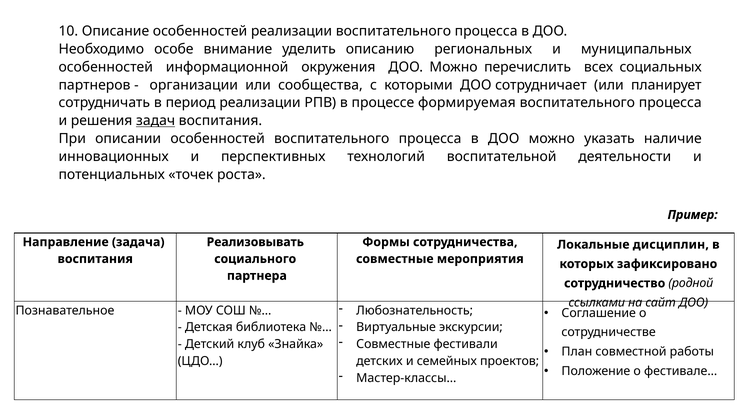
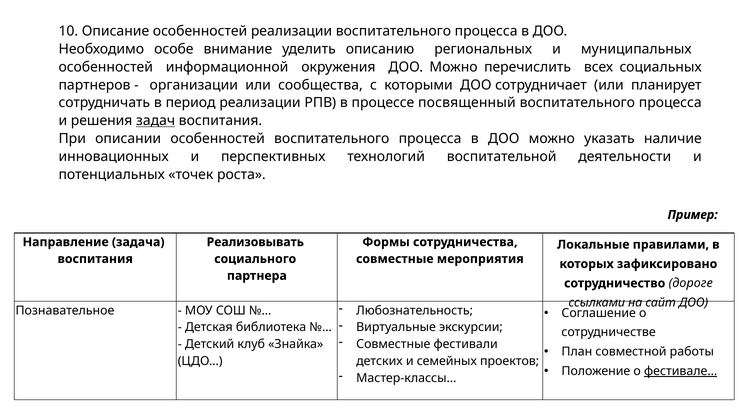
формируемая: формируемая -> посвященный
дисциплин: дисциплин -> правилами
родной: родной -> дороге
фестивале… underline: none -> present
